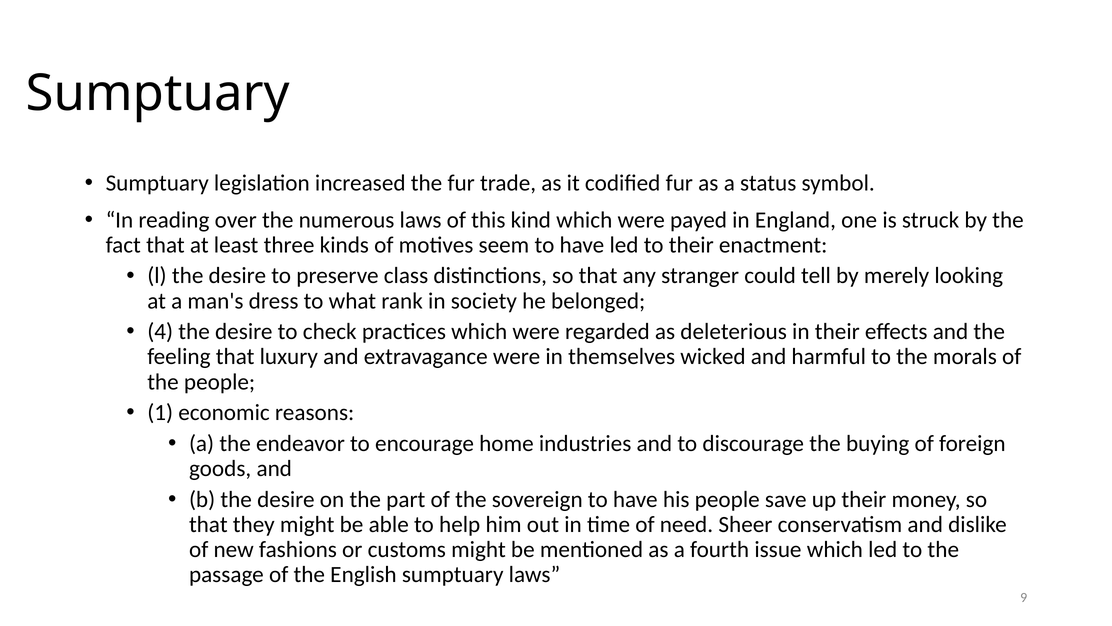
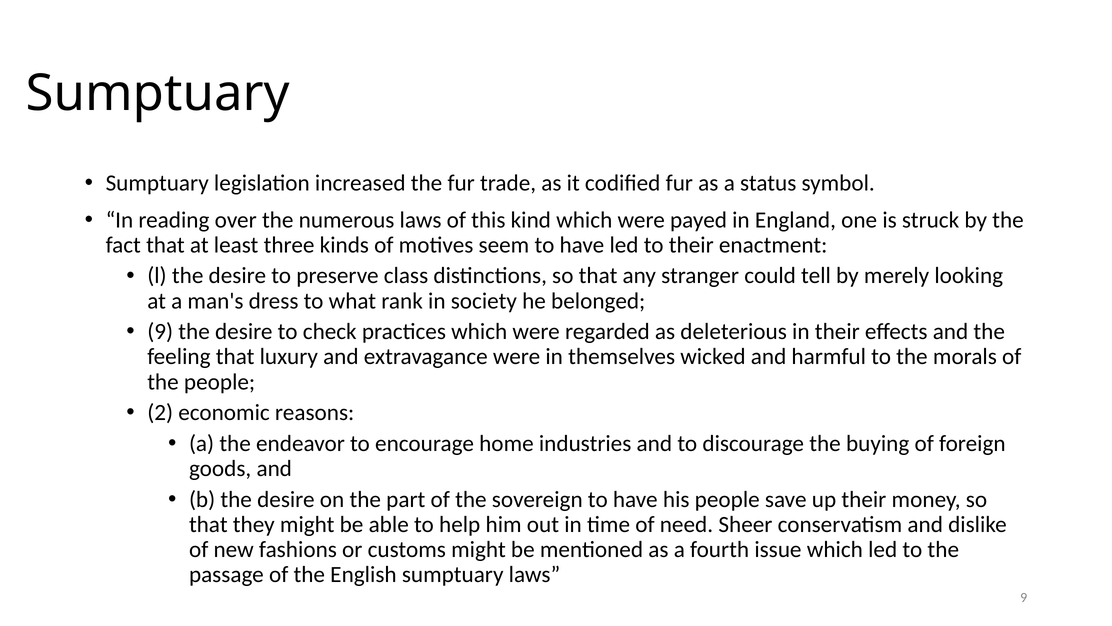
4 at (160, 331): 4 -> 9
1: 1 -> 2
